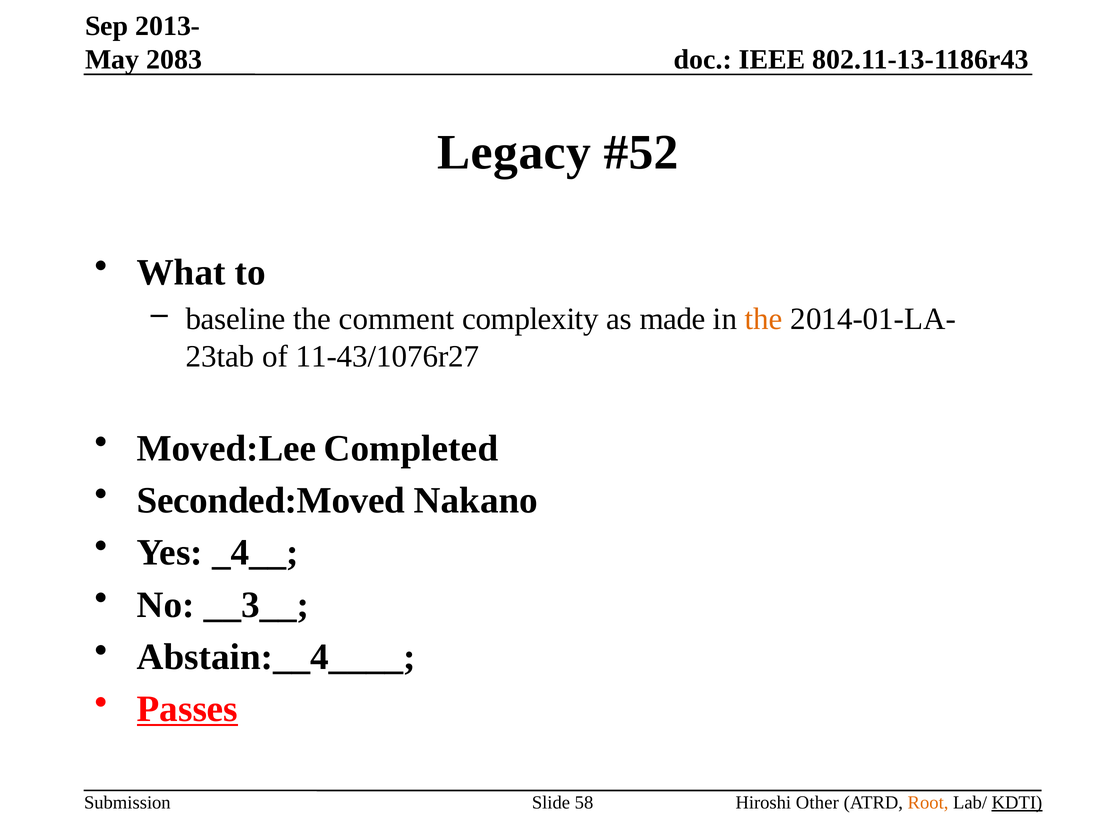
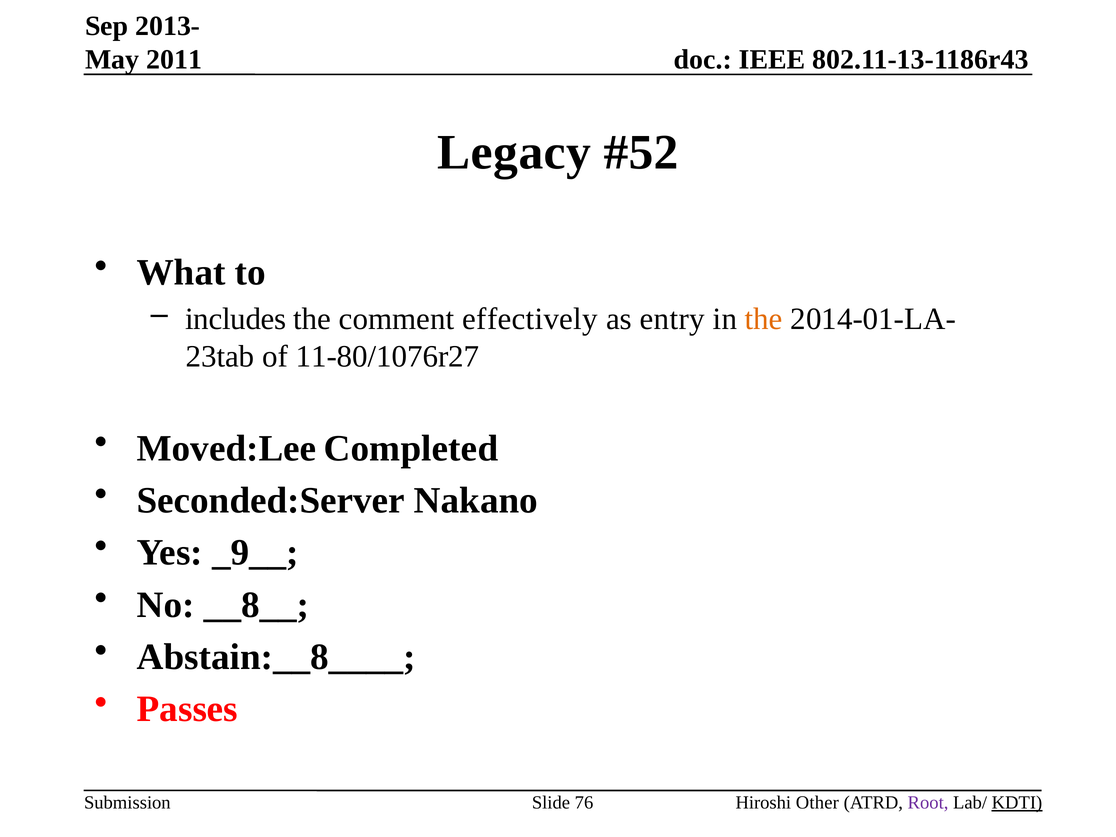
2083: 2083 -> 2011
baseline: baseline -> includes
complexity: complexity -> effectively
made: made -> entry
11-43/1076r27: 11-43/1076r27 -> 11-80/1076r27
Seconded:Moved: Seconded:Moved -> Seconded:Server
_4__: _4__ -> _9__
__3__: __3__ -> __8__
Abstain:__4____: Abstain:__4____ -> Abstain:__8____
Passes underline: present -> none
58: 58 -> 76
Root colour: orange -> purple
